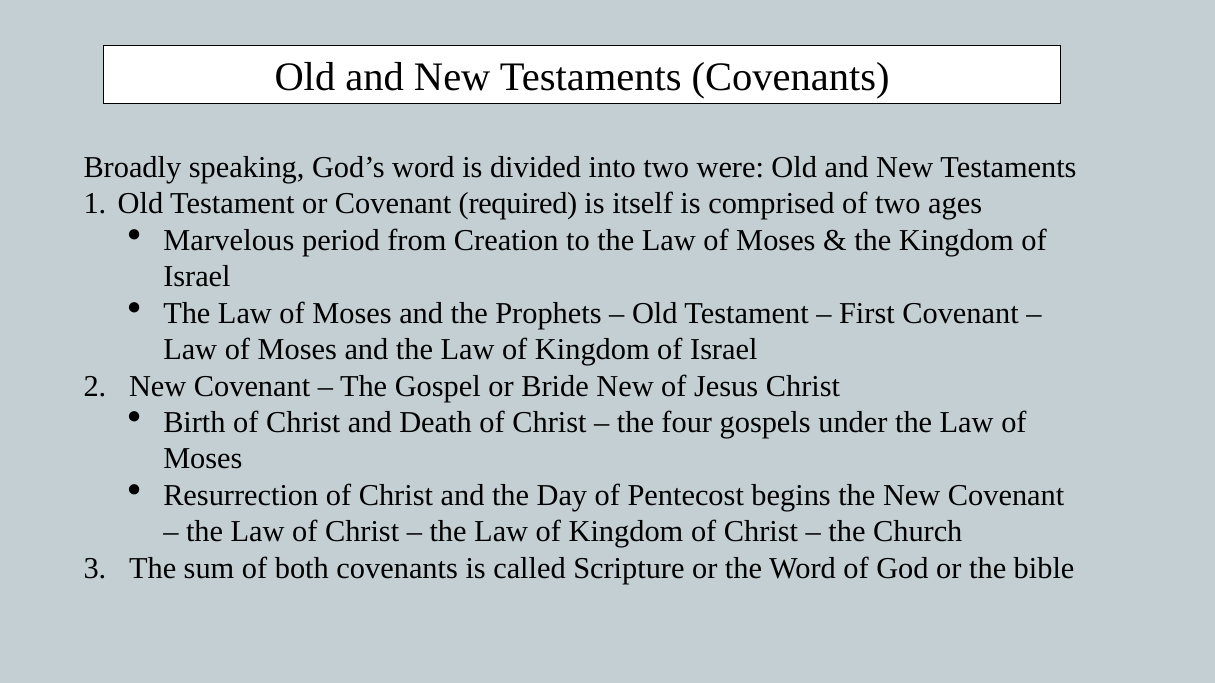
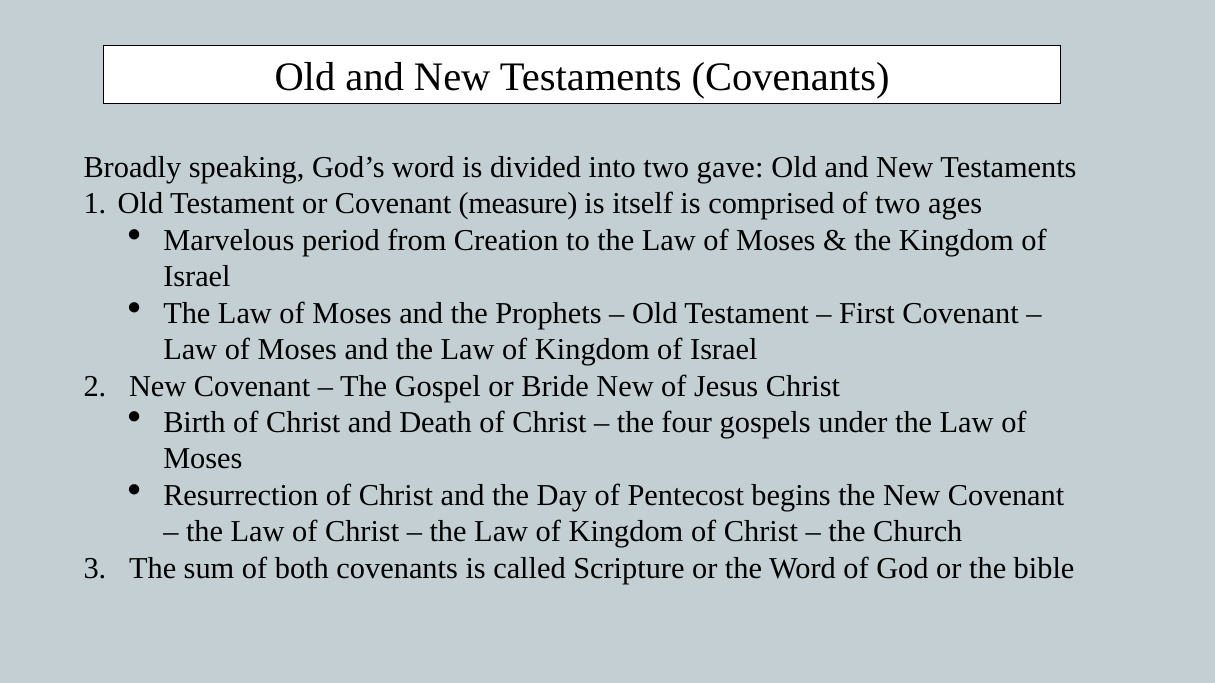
were: were -> gave
required: required -> measure
